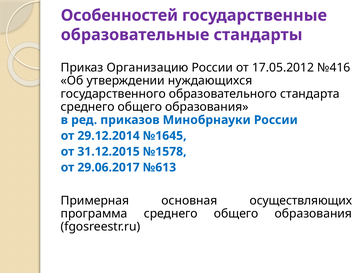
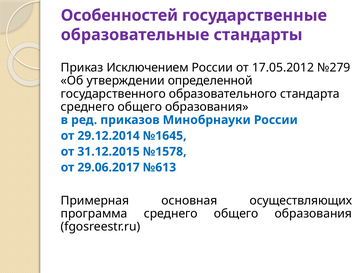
Организацию: Организацию -> Исключением
№416: №416 -> №279
нуждающихся: нуждающихся -> определенной
